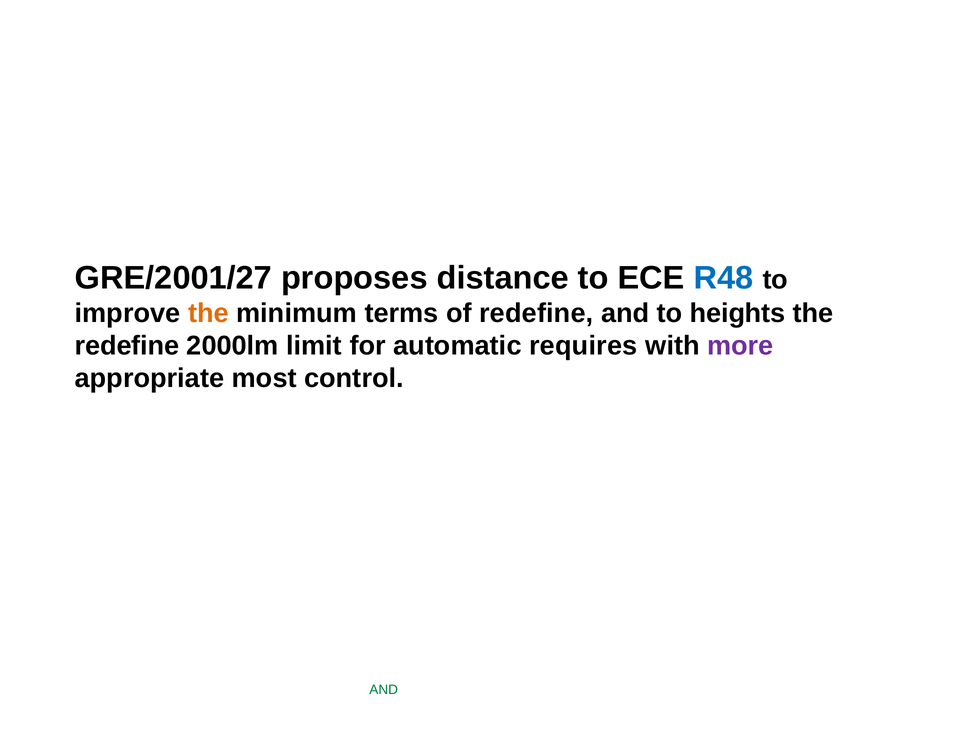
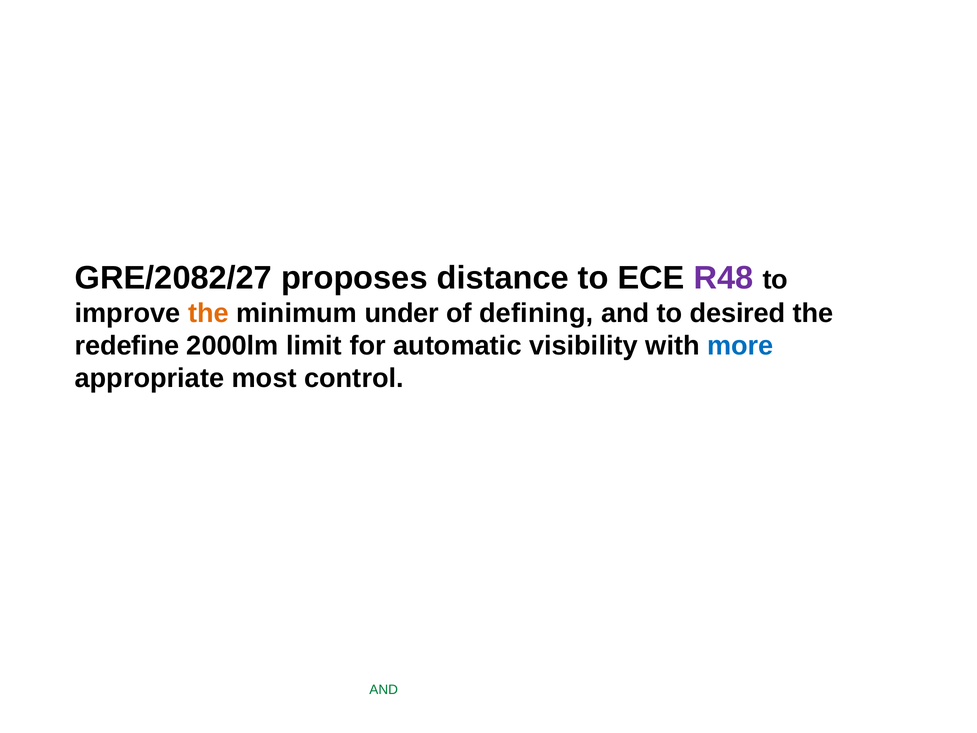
GRE/2001/27: GRE/2001/27 -> GRE/2082/27
R48 colour: blue -> purple
terms: terms -> under
of redefine: redefine -> defining
heights: heights -> desired
requires: requires -> visibility
more colour: purple -> blue
